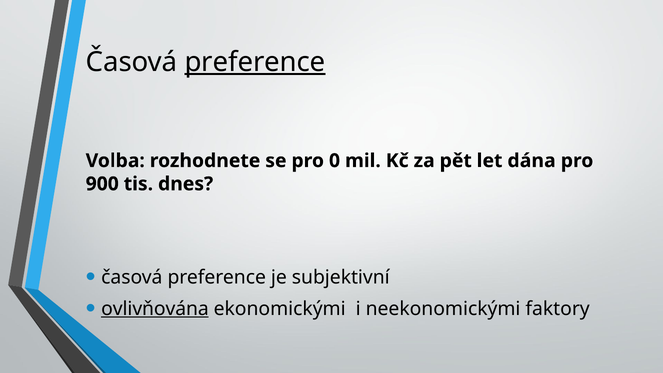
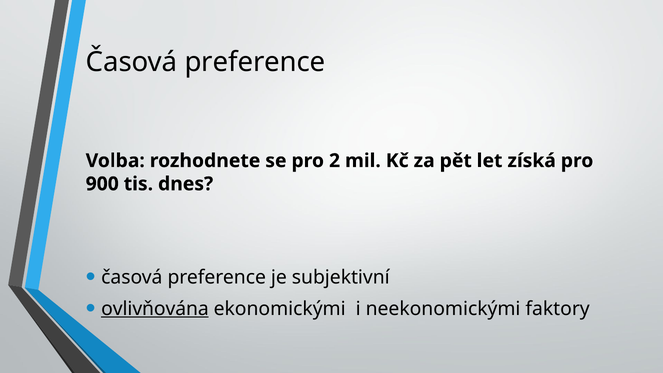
preference at (255, 62) underline: present -> none
0: 0 -> 2
dána: dána -> získá
